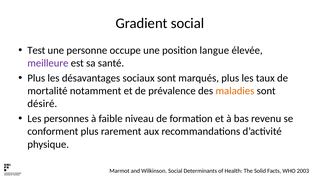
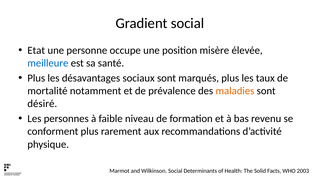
Test: Test -> Etat
langue: langue -> misère
meilleure colour: purple -> blue
